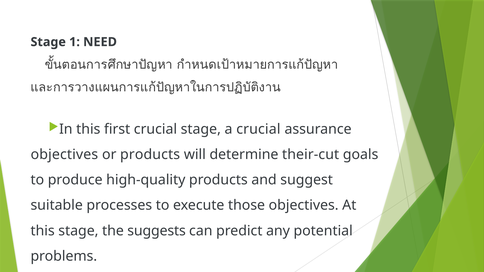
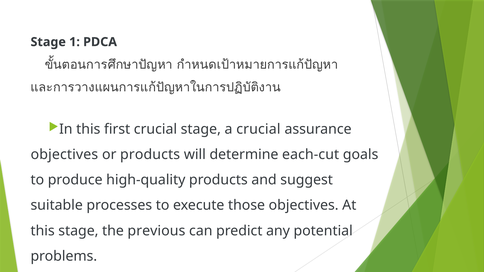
NEED: NEED -> PDCA
their-cut: their-cut -> each-cut
suggests: suggests -> previous
